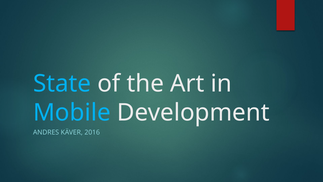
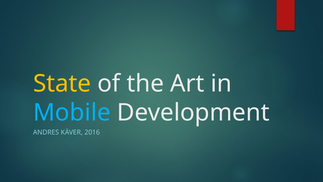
State colour: light blue -> yellow
